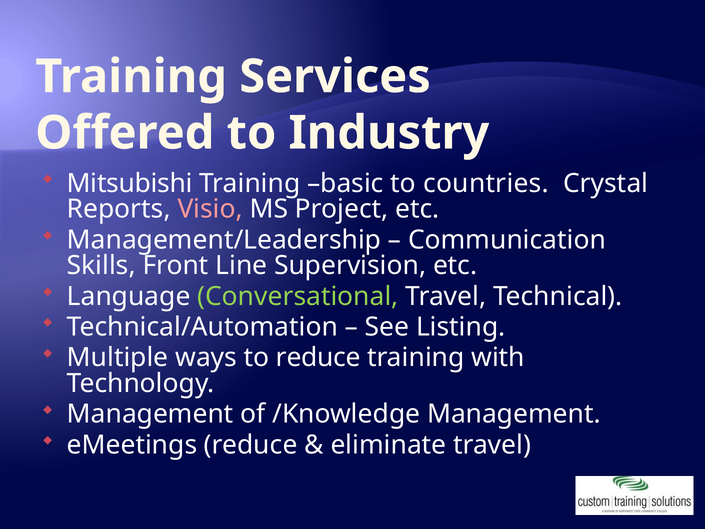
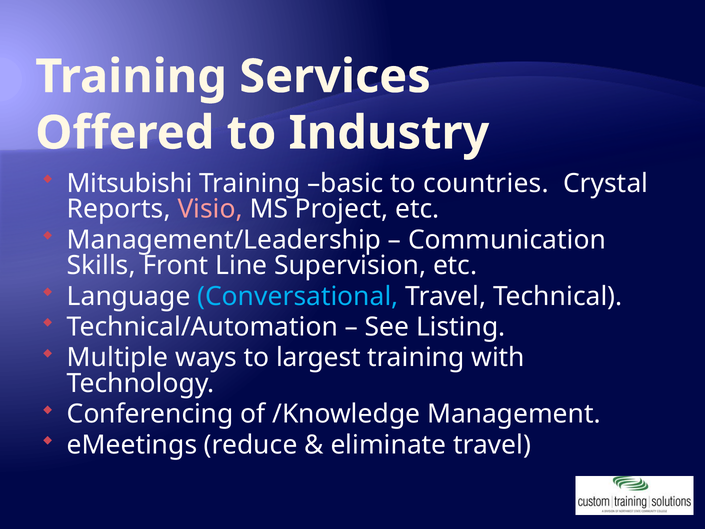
Conversational colour: light green -> light blue
to reduce: reduce -> largest
Management at (150, 414): Management -> Conferencing
